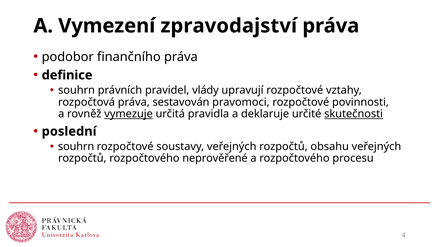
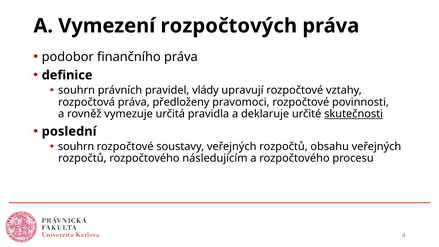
zpravodajství: zpravodajství -> rozpočtových
sestavován: sestavován -> předloženy
vymezuje underline: present -> none
neprověřené: neprověřené -> následujícím
